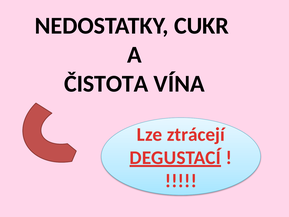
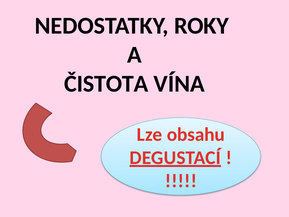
CUKR: CUKR -> ROKY
ztrácejí: ztrácejí -> obsahu
